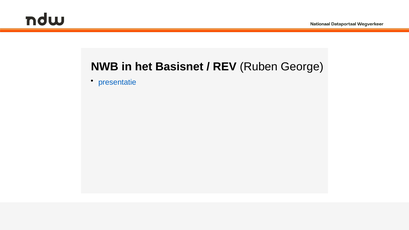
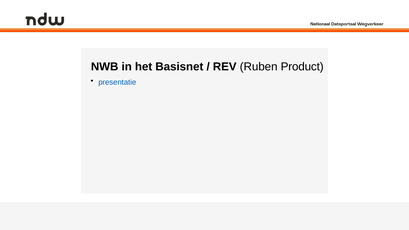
George: George -> Product
